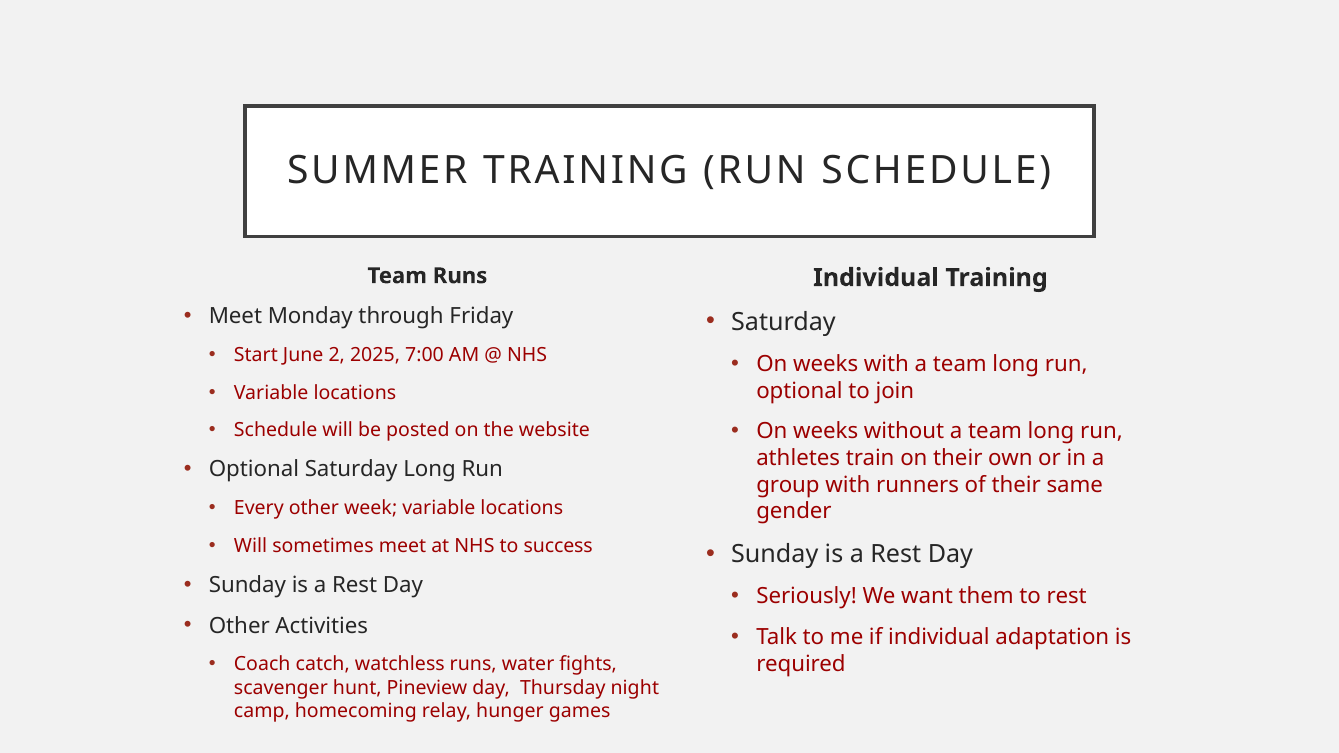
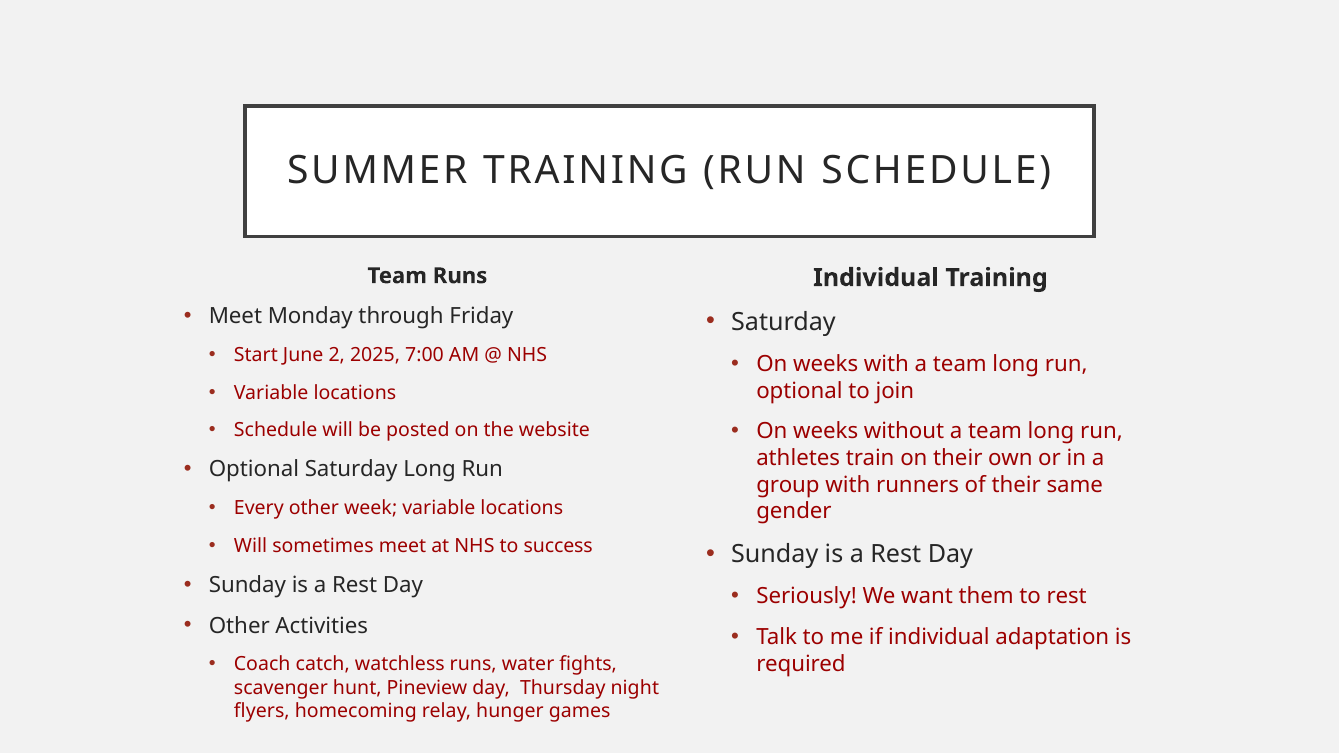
camp: camp -> flyers
